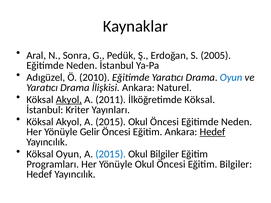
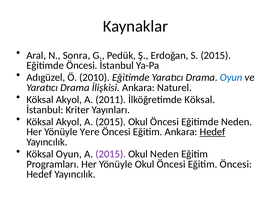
S 2005: 2005 -> 2015
Neden at (82, 66): Neden -> Öncesi
Akyol at (69, 100) underline: present -> none
Gelir: Gelir -> Yere
2015 at (111, 154) colour: blue -> purple
Okul Bilgiler: Bilgiler -> Neden
Eğitim Bilgiler: Bilgiler -> Öncesi
